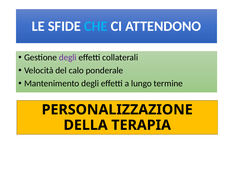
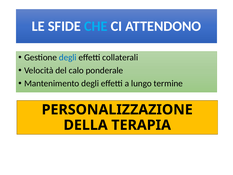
degli at (68, 57) colour: purple -> blue
